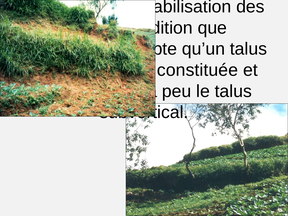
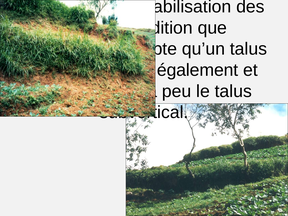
constituée: constituée -> également
